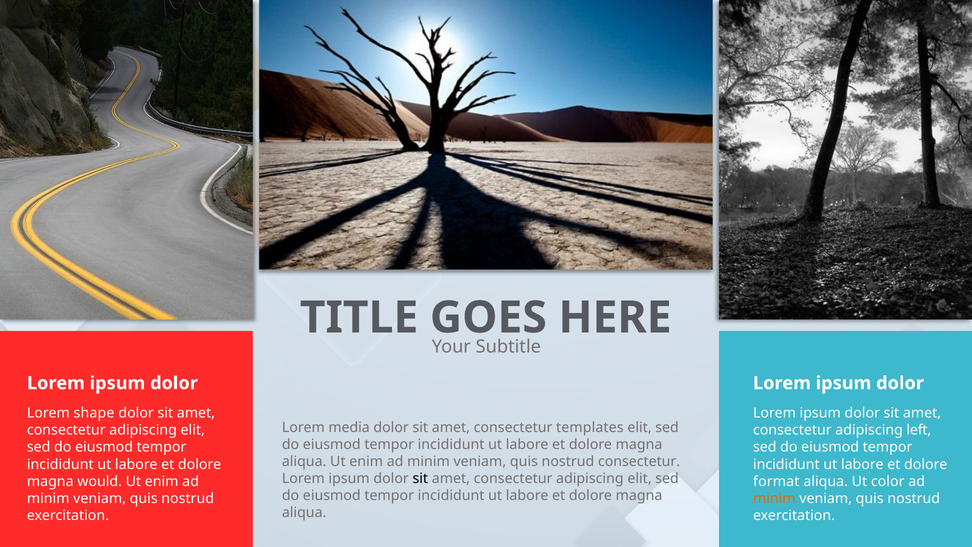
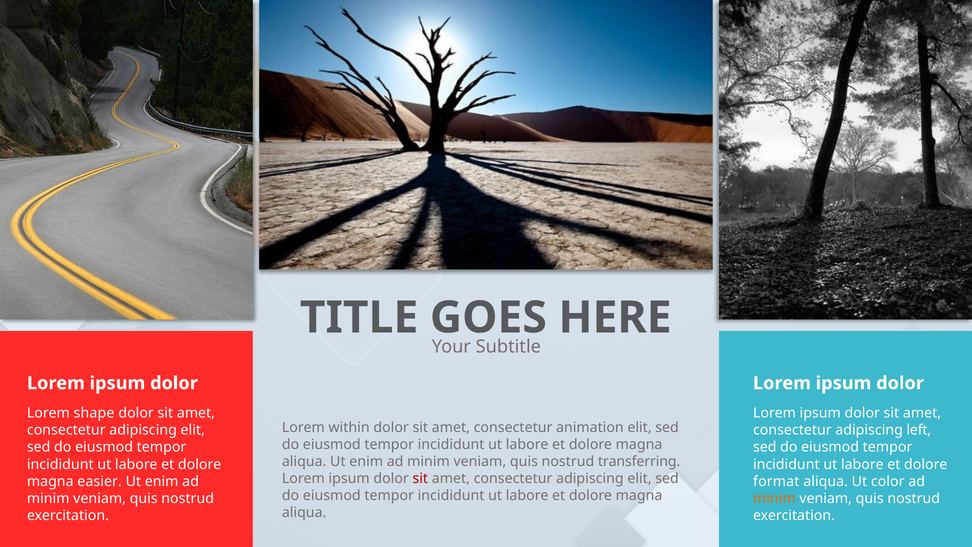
media: media -> within
templates: templates -> animation
nostrud consectetur: consectetur -> transferring
sit at (420, 478) colour: black -> red
would: would -> easier
